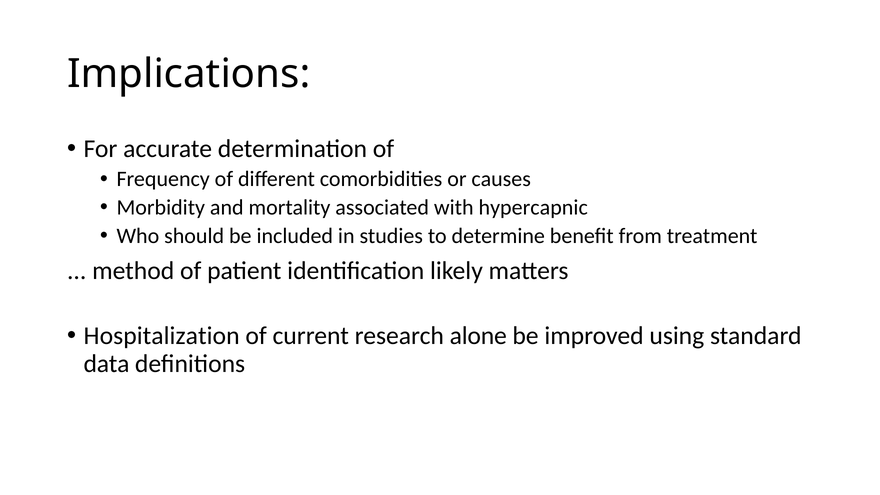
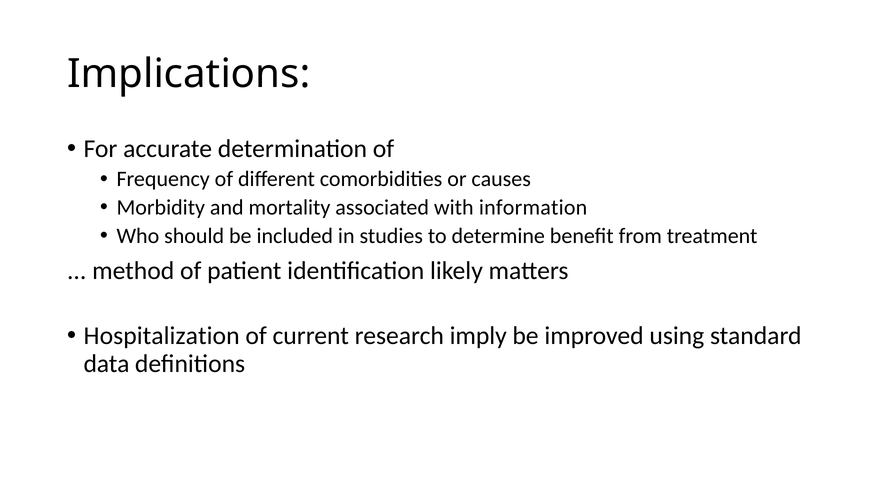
hypercapnic: hypercapnic -> information
alone: alone -> imply
